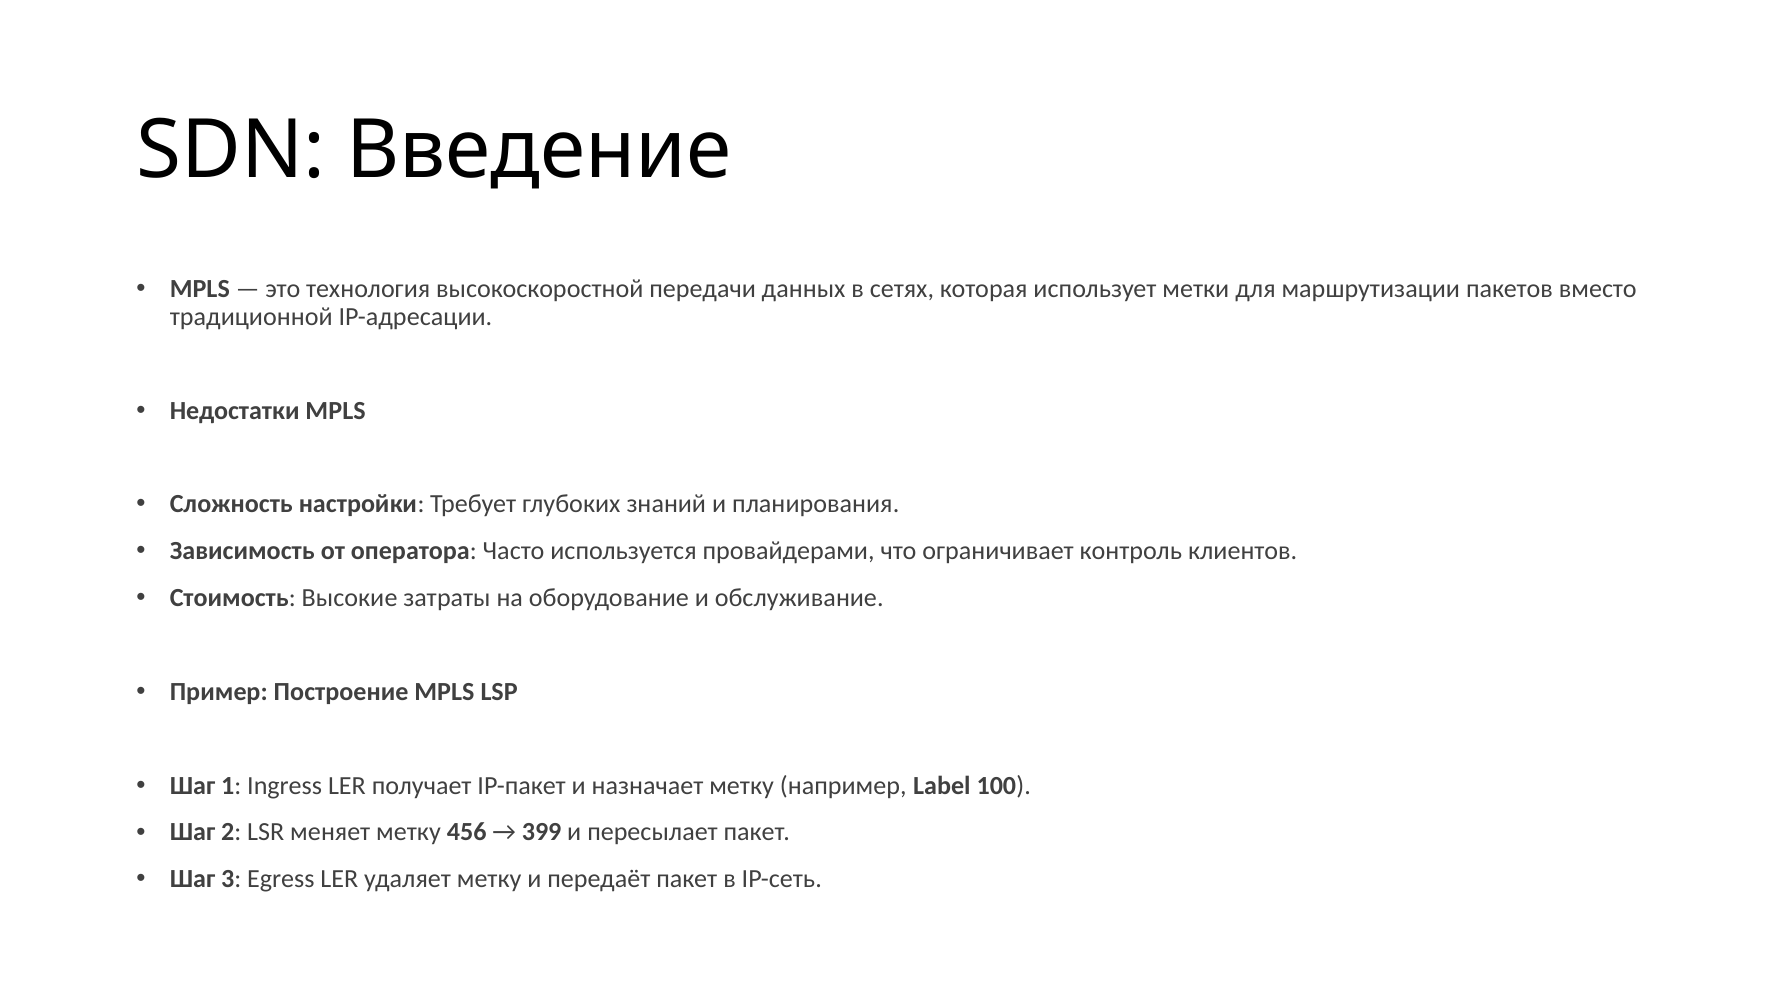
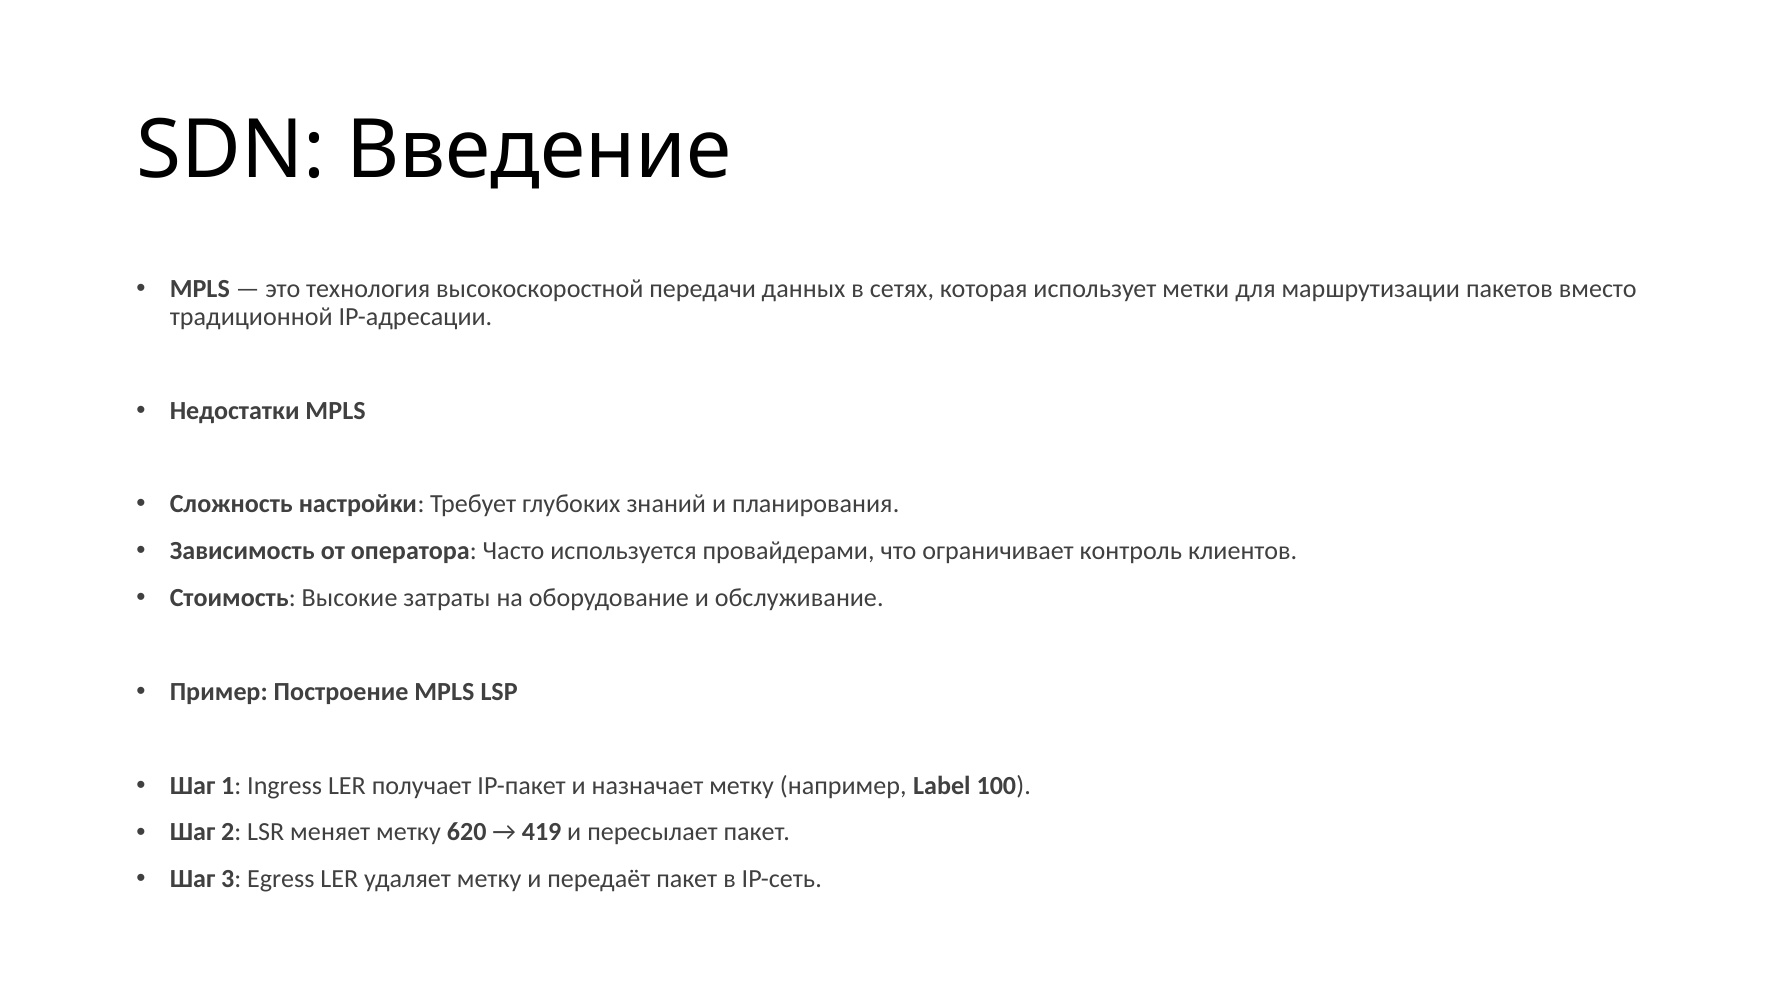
456: 456 -> 620
399: 399 -> 419
